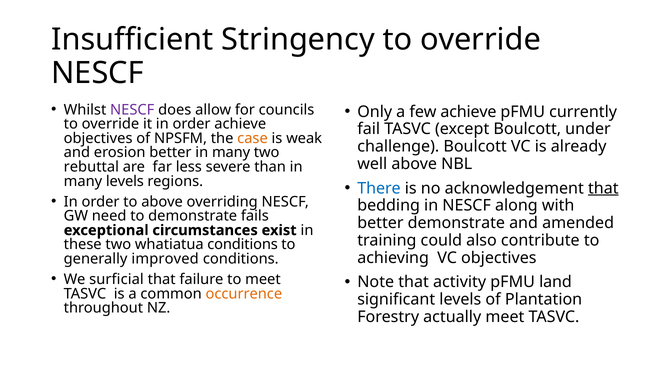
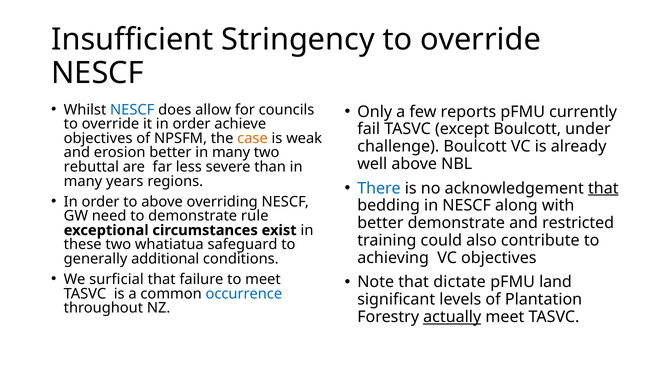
NESCF at (132, 110) colour: purple -> blue
few achieve: achieve -> reports
many levels: levels -> years
fails: fails -> rule
amended: amended -> restricted
whatiatua conditions: conditions -> safeguard
improved: improved -> additional
activity: activity -> dictate
occurrence colour: orange -> blue
actually underline: none -> present
